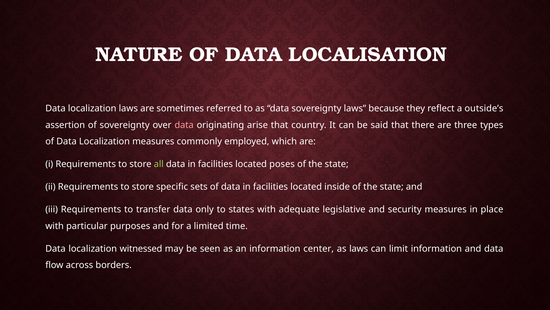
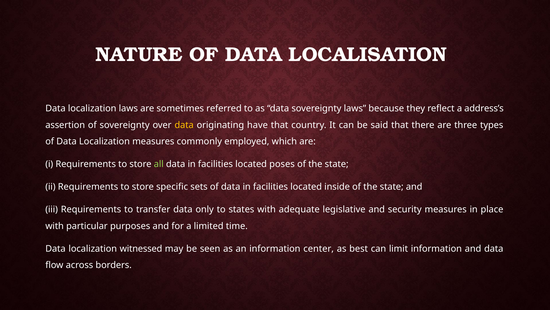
outside’s: outside’s -> address’s
data at (184, 125) colour: pink -> yellow
arise: arise -> have
as laws: laws -> best
